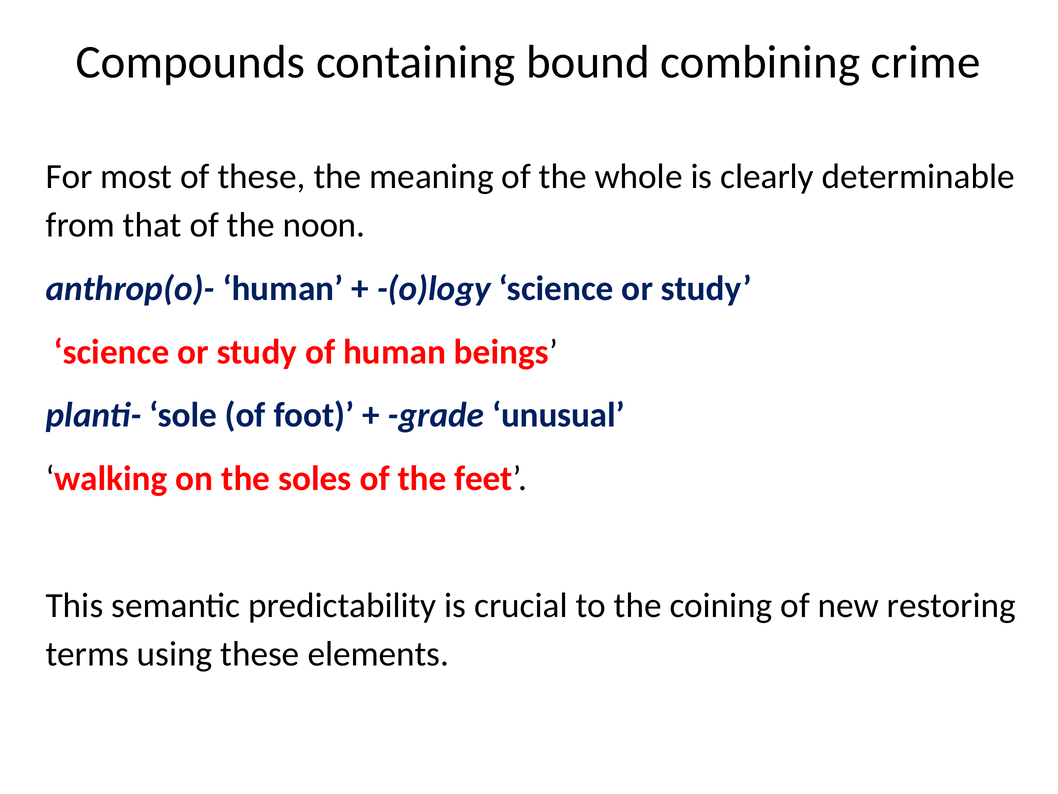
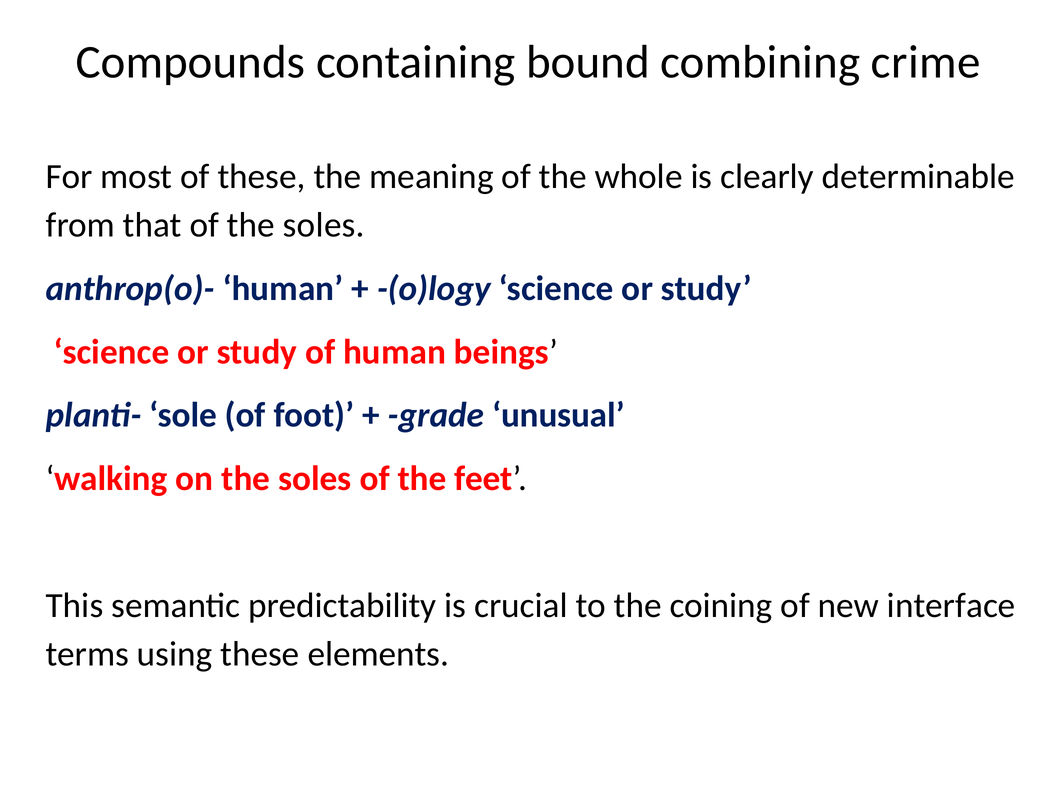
of the noon: noon -> soles
restoring: restoring -> interface
